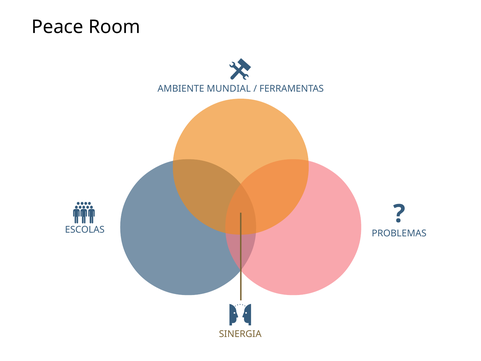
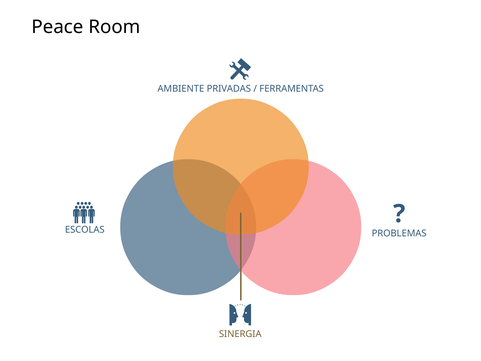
MUNDIAL: MUNDIAL -> PRIVADAS
